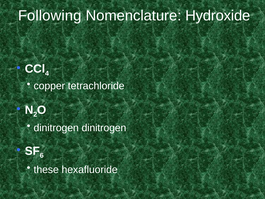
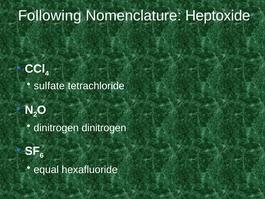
Hydroxide: Hydroxide -> Heptoxide
copper: copper -> sulfate
these: these -> equal
